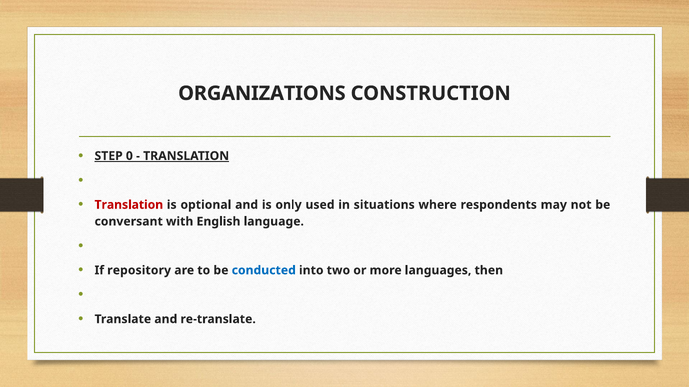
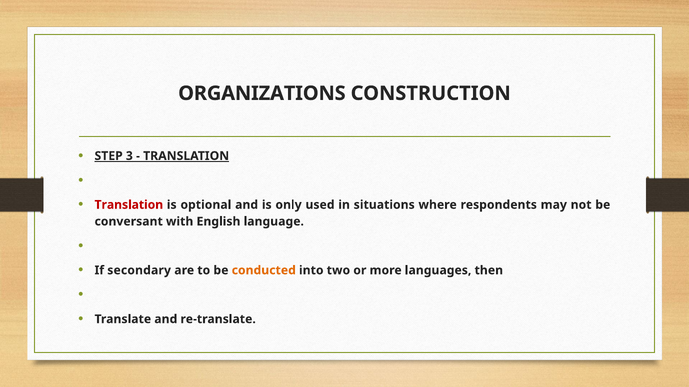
0: 0 -> 3
repository: repository -> secondary
conducted colour: blue -> orange
